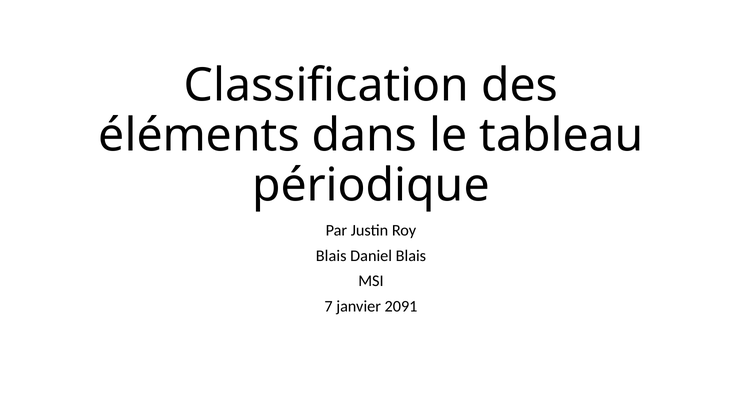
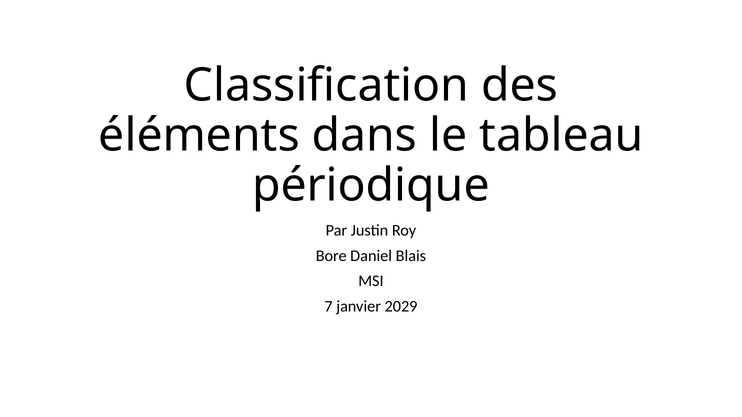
Blais at (331, 256): Blais -> Bore
2091: 2091 -> 2029
